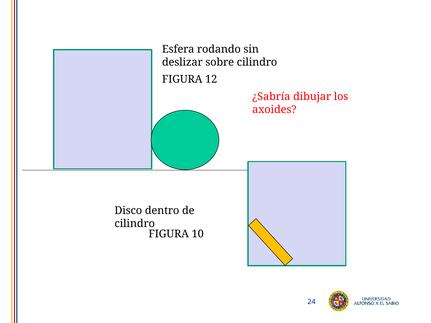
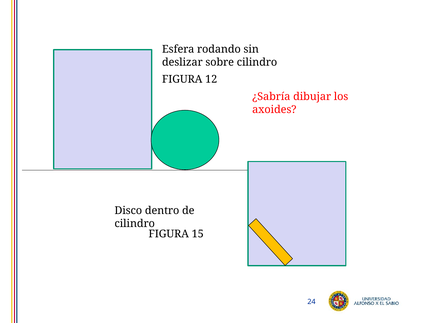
10: 10 -> 15
